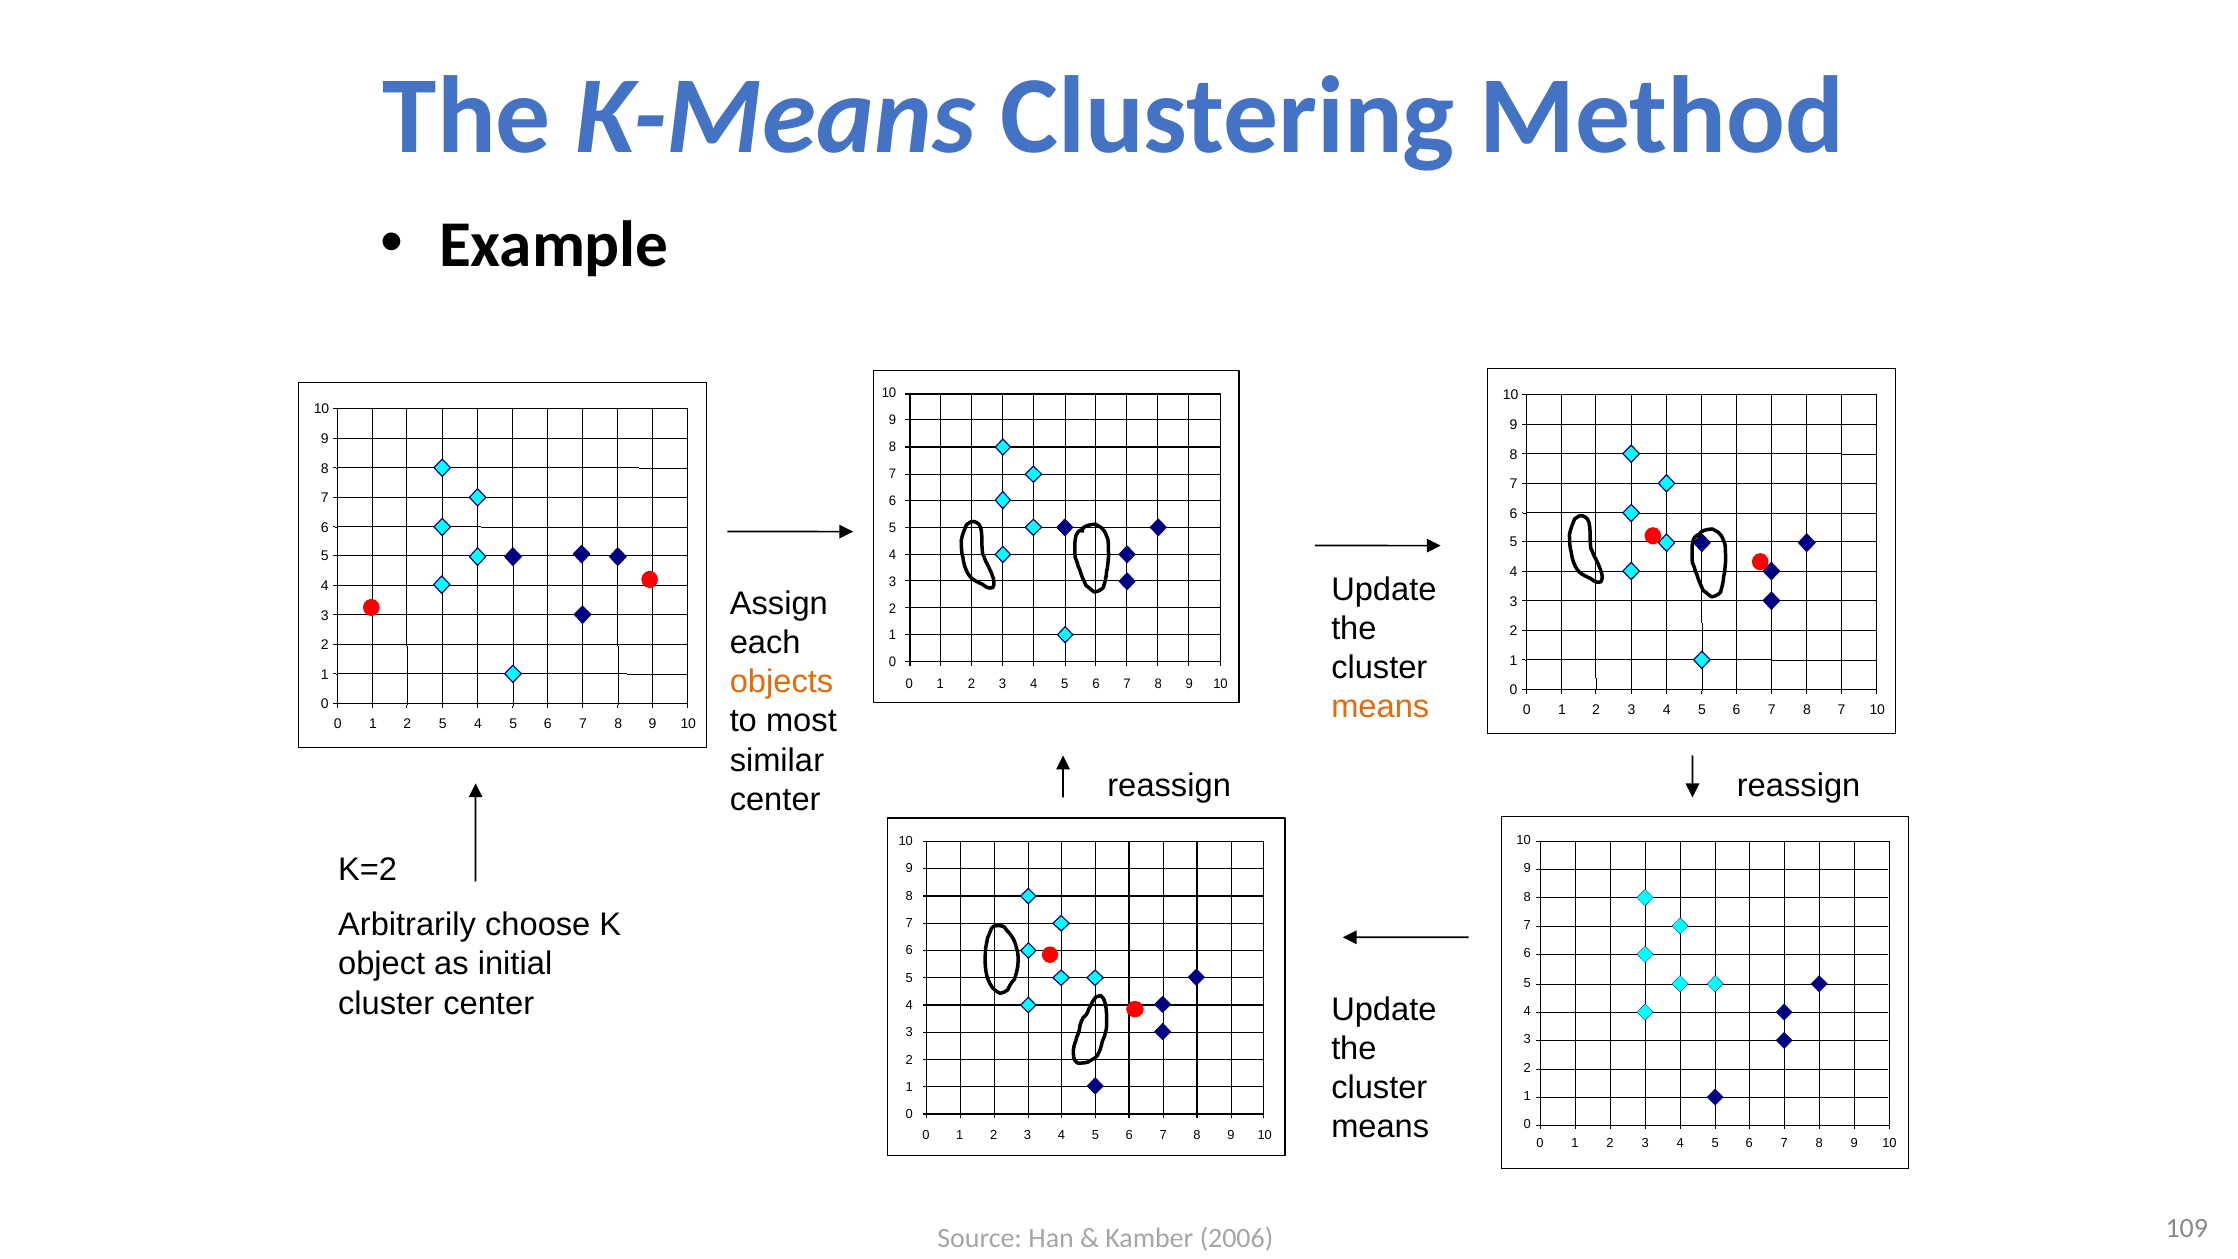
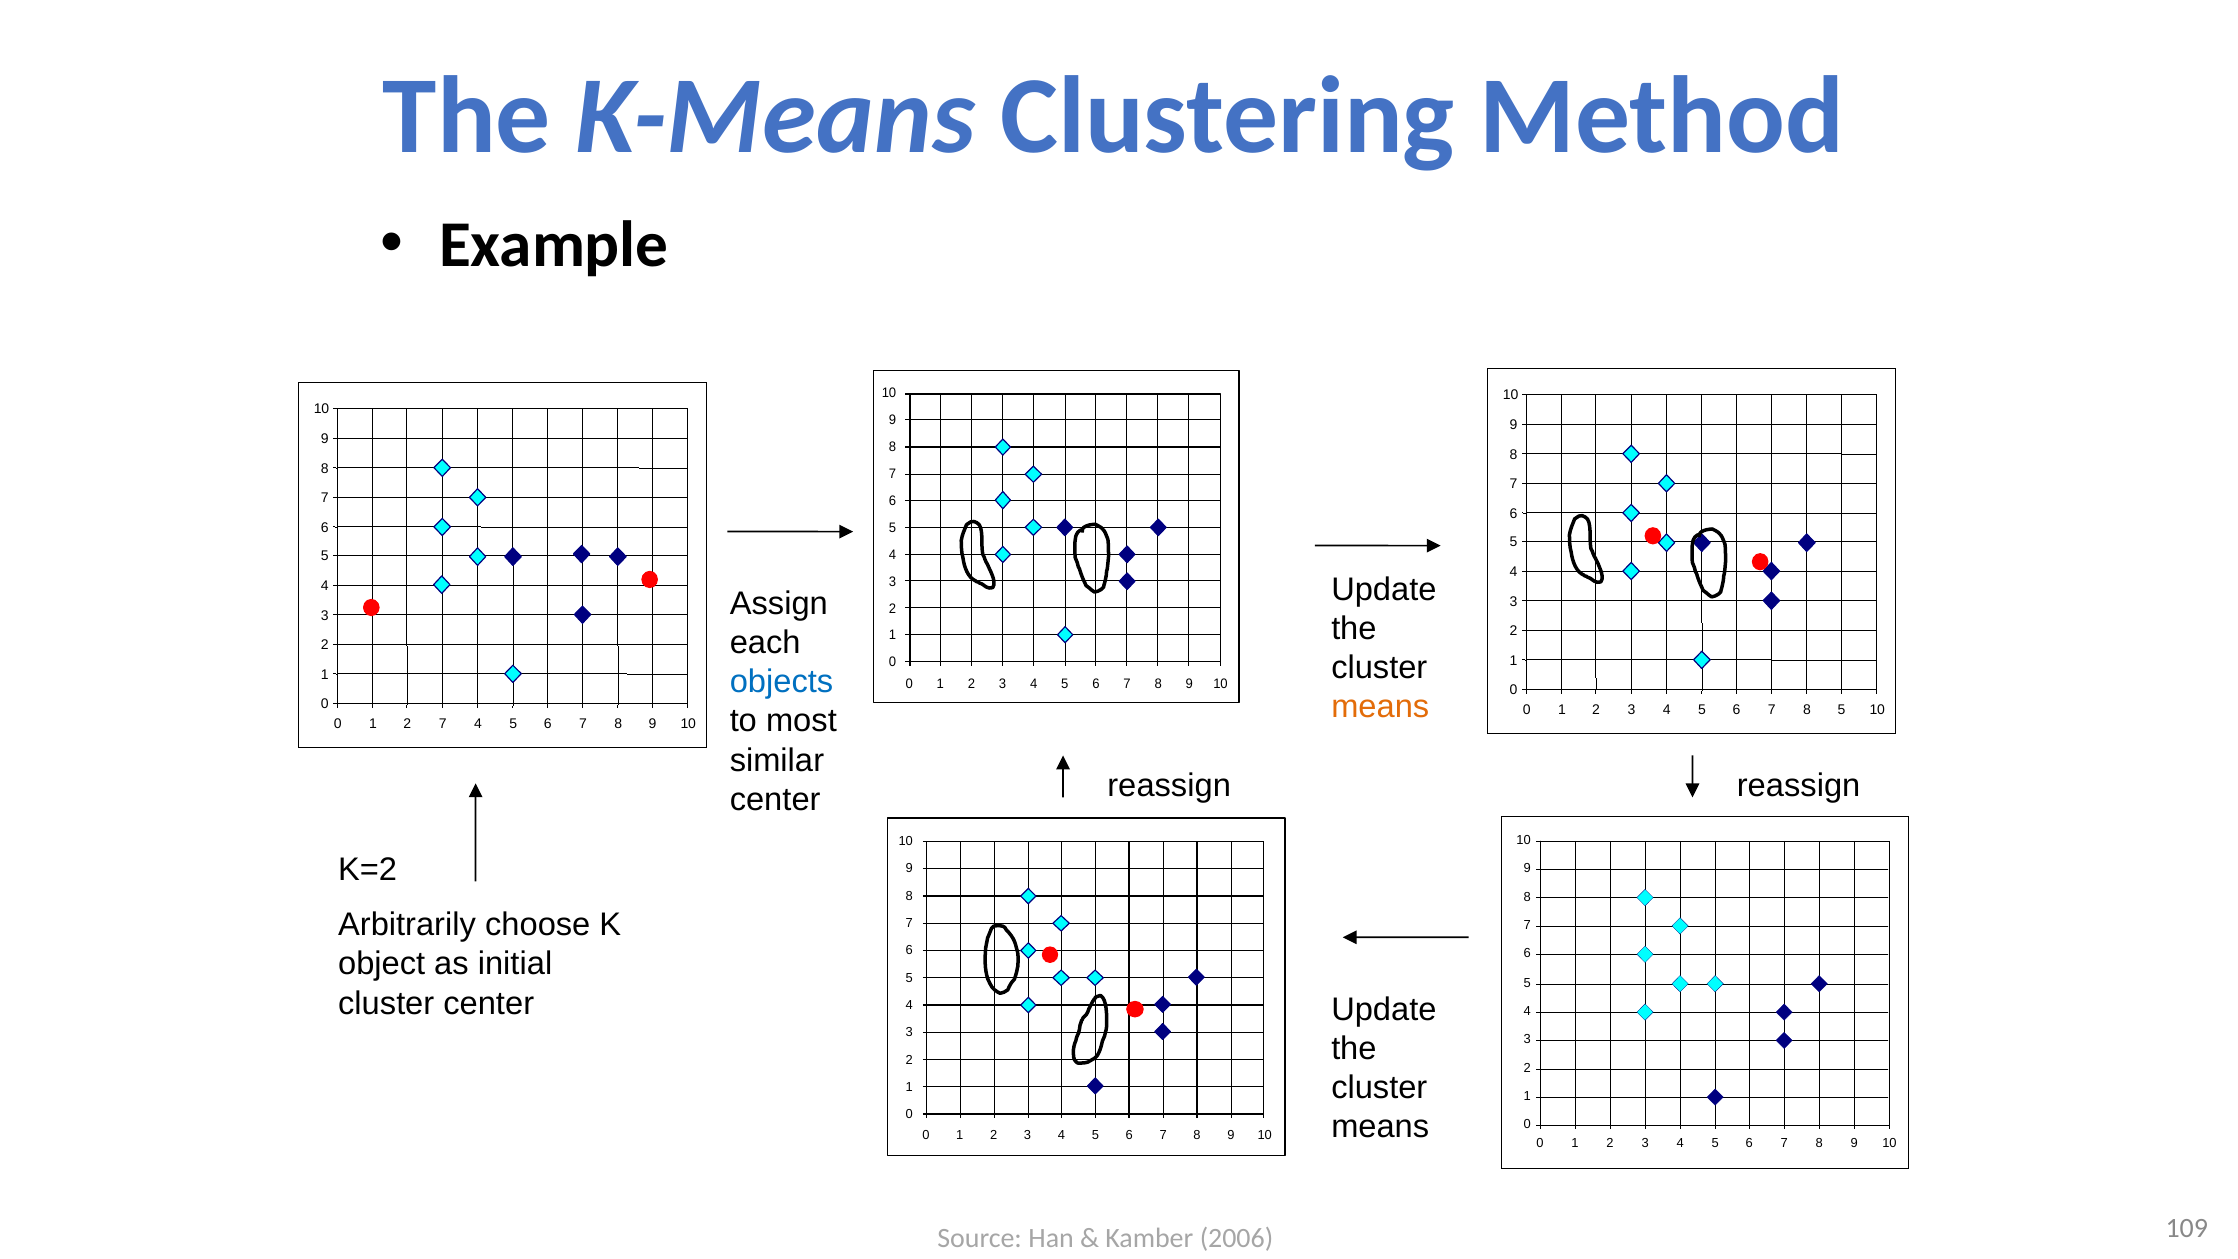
objects colour: orange -> blue
8 7: 7 -> 5
2 5: 5 -> 7
